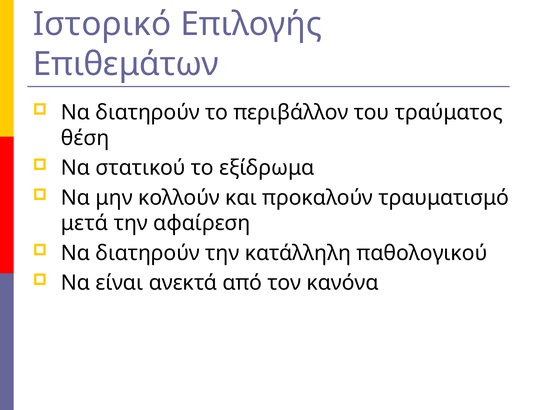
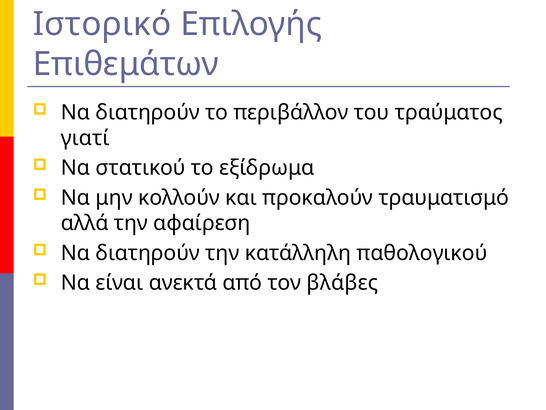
θέση: θέση -> γιατί
μετά: μετά -> αλλά
κανόνα: κανόνα -> βλάβες
